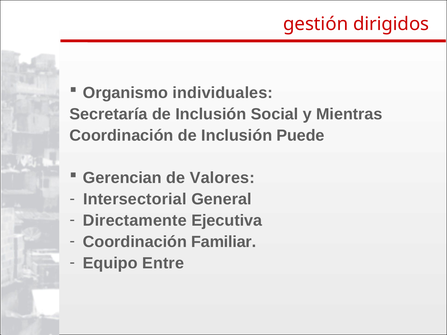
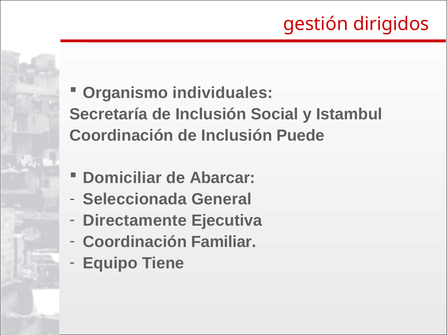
Mientras: Mientras -> Istambul
Gerencian: Gerencian -> Domiciliar
Valores: Valores -> Abarcar
Intersectorial: Intersectorial -> Seleccionada
Entre: Entre -> Tiene
